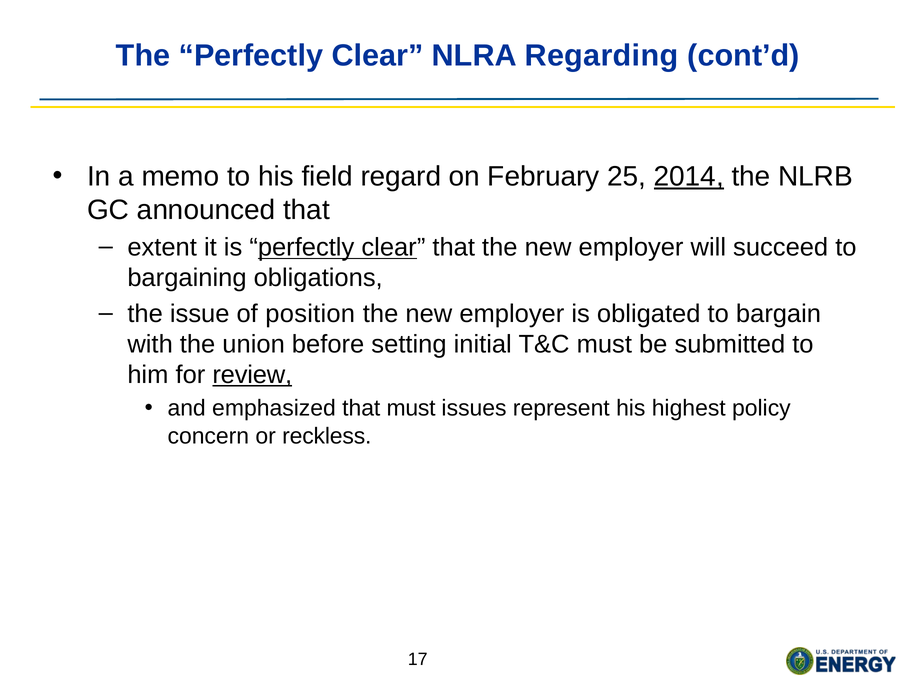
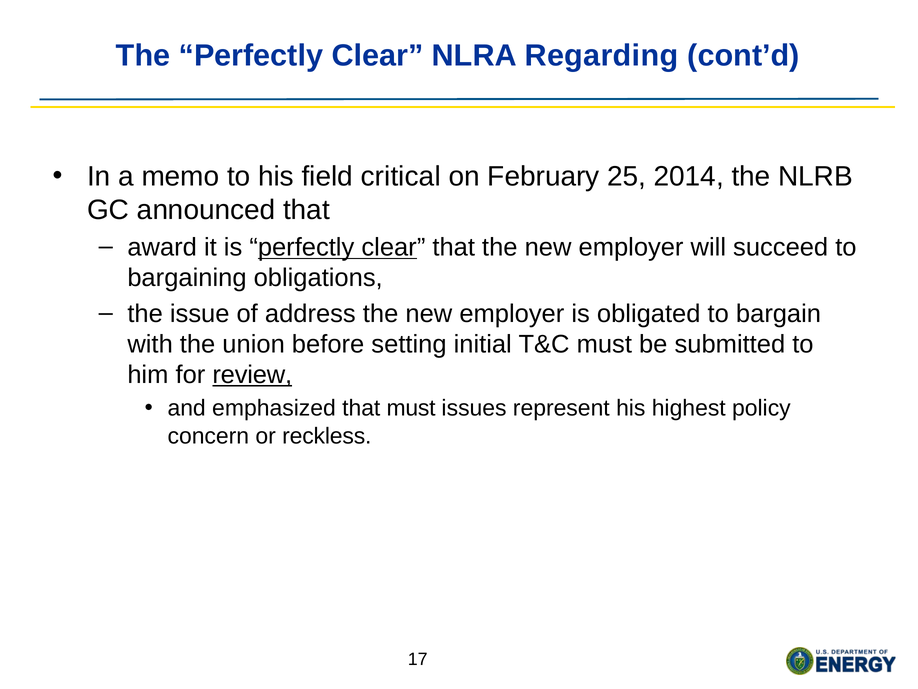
regard: regard -> critical
2014 underline: present -> none
extent: extent -> award
position: position -> address
